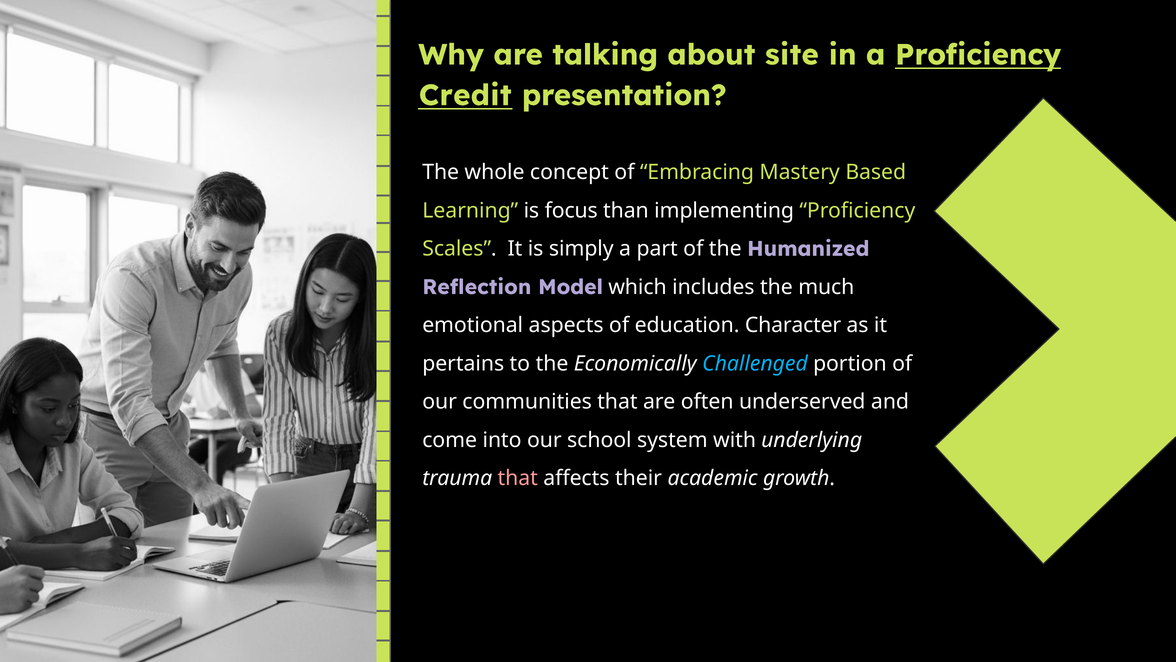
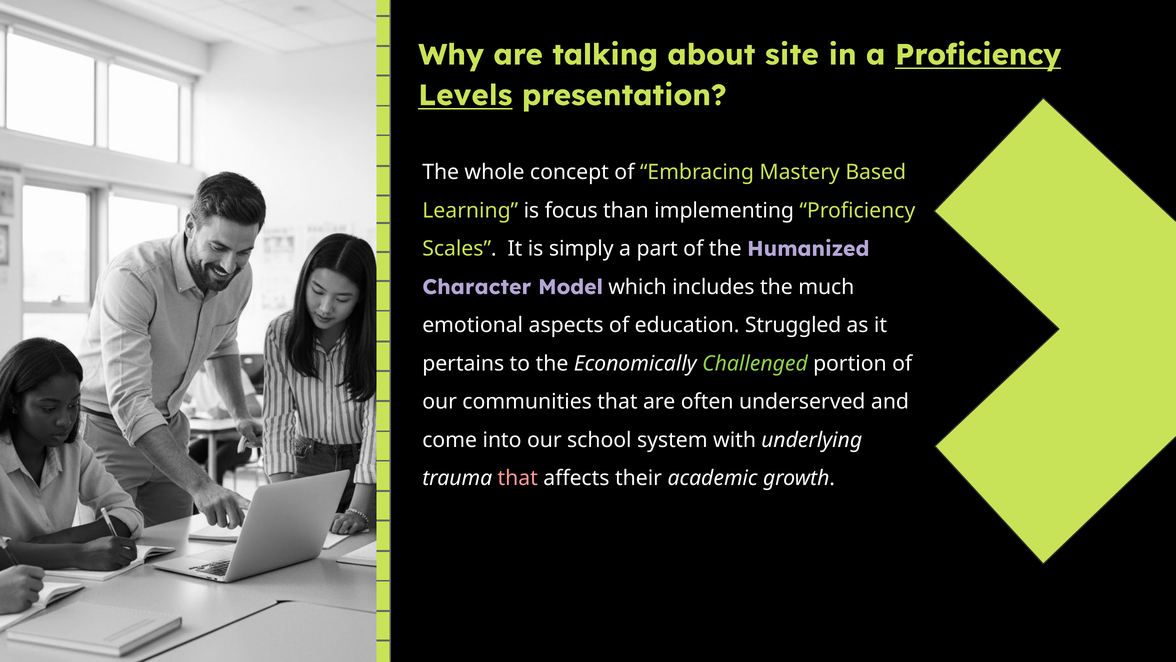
Credit: Credit -> Levels
Reflection: Reflection -> Character
Character: Character -> Struggled
Challenged colour: light blue -> light green
